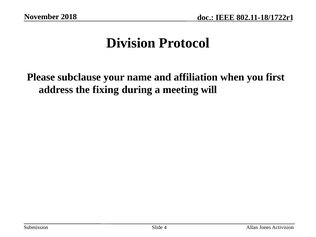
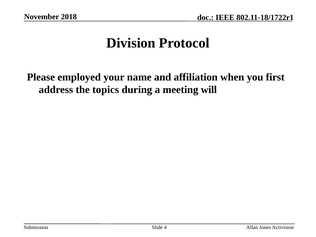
subclause: subclause -> employed
fixing: fixing -> topics
